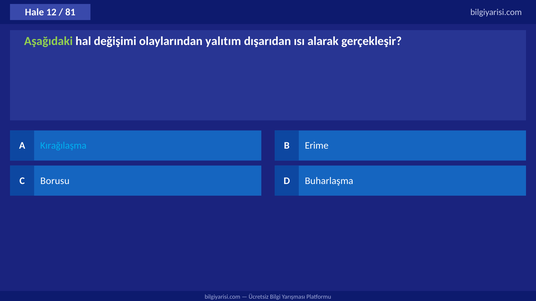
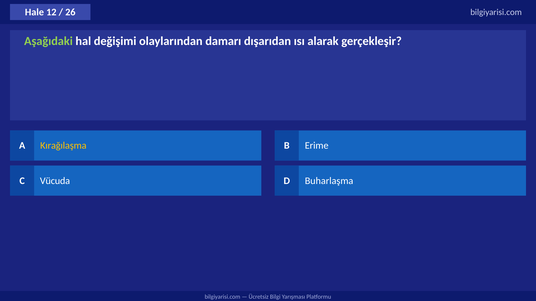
81: 81 -> 26
yalıtım: yalıtım -> damarı
Kırağılaşma colour: light blue -> yellow
Borusu: Borusu -> Vücuda
